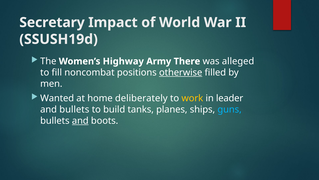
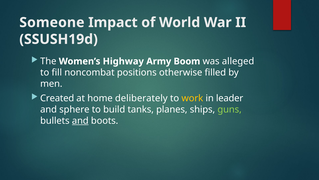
Secretary: Secretary -> Someone
There: There -> Boom
otherwise underline: present -> none
Wanted: Wanted -> Created
and bullets: bullets -> sphere
guns colour: light blue -> light green
